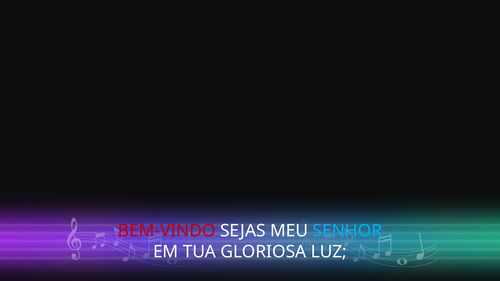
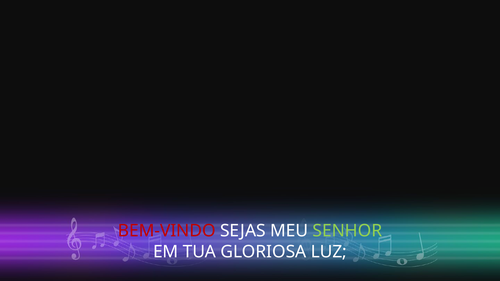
SENHOR colour: light blue -> light green
